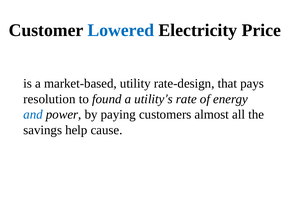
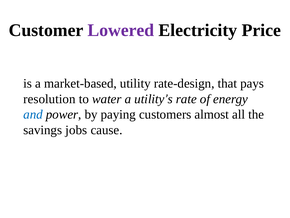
Lowered colour: blue -> purple
found: found -> water
help: help -> jobs
